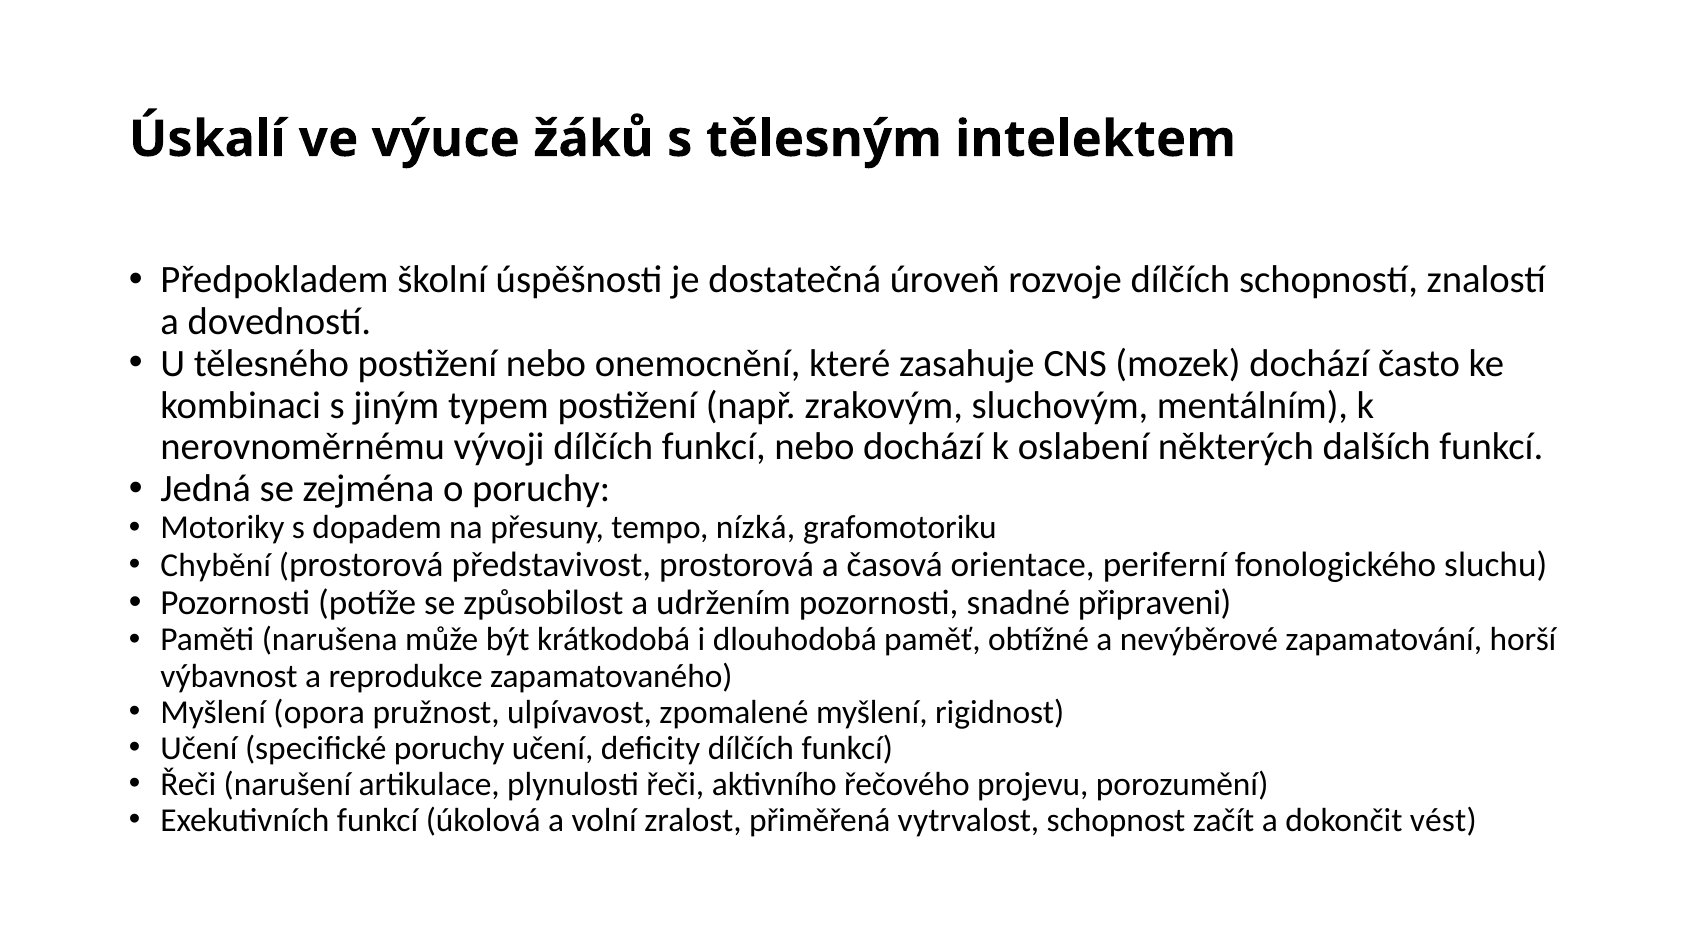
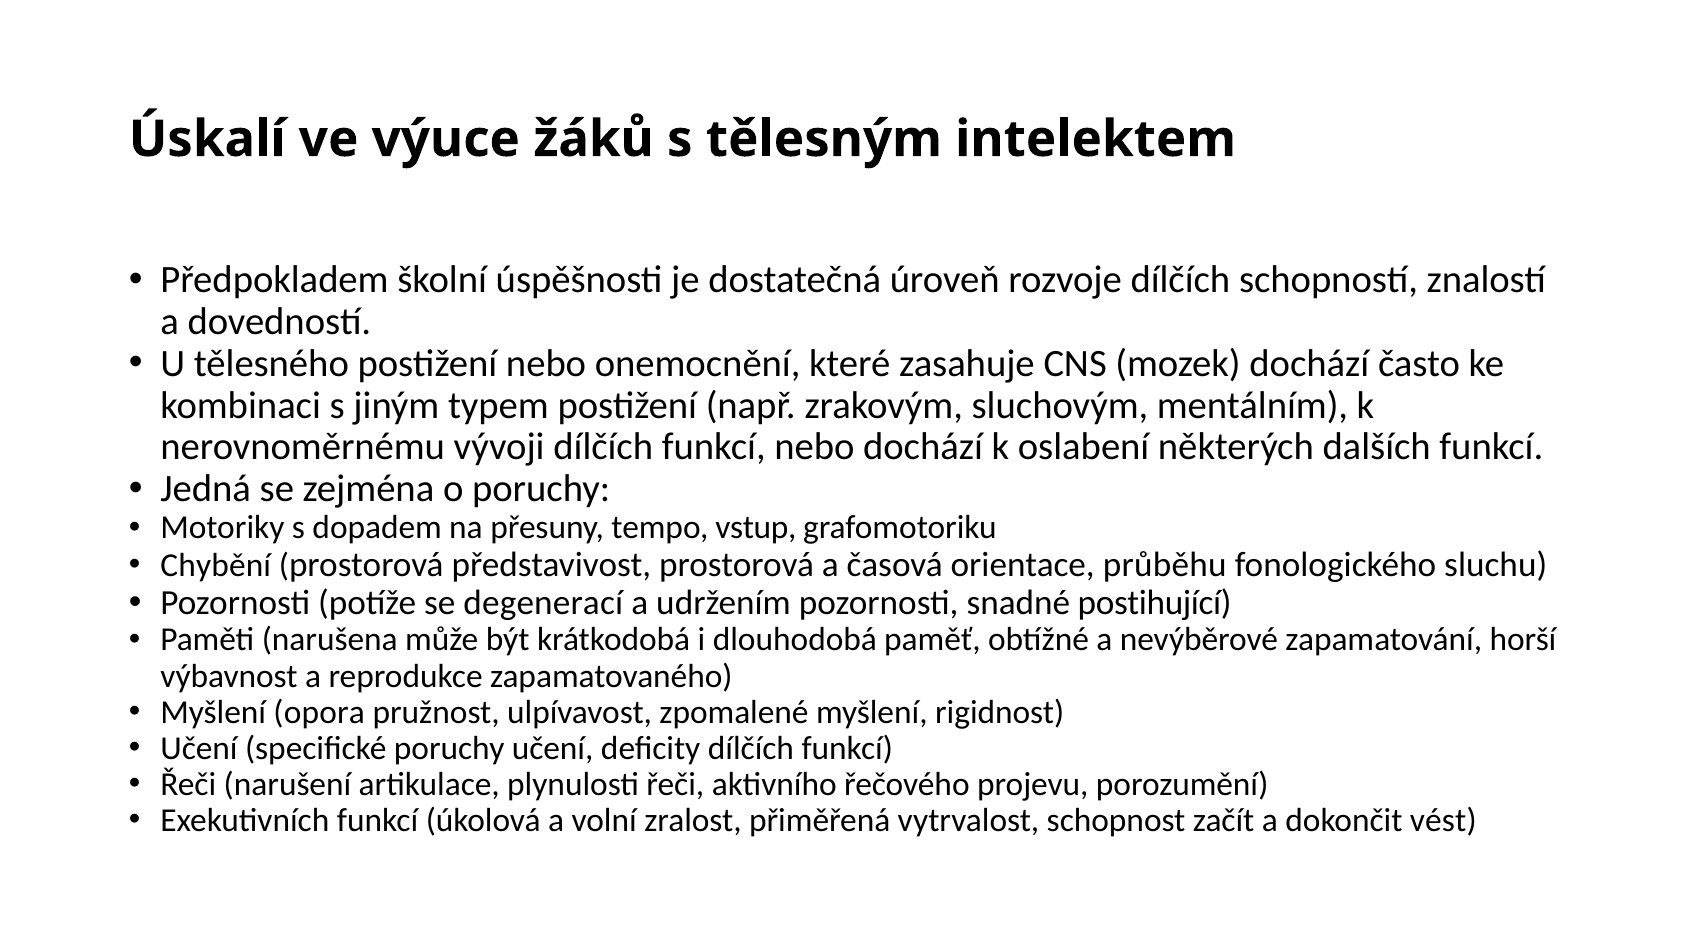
nízká: nízká -> vstup
periferní: periferní -> průběhu
způsobilost: způsobilost -> degenerací
připraveni: připraveni -> postihující
